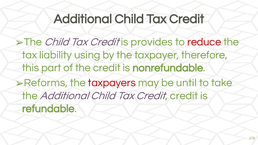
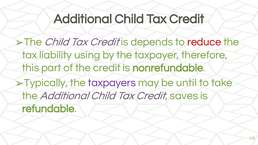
provides: provides -> depends
Reforms: Reforms -> Typically
taxpayers colour: red -> purple
Credit credit: credit -> saves
